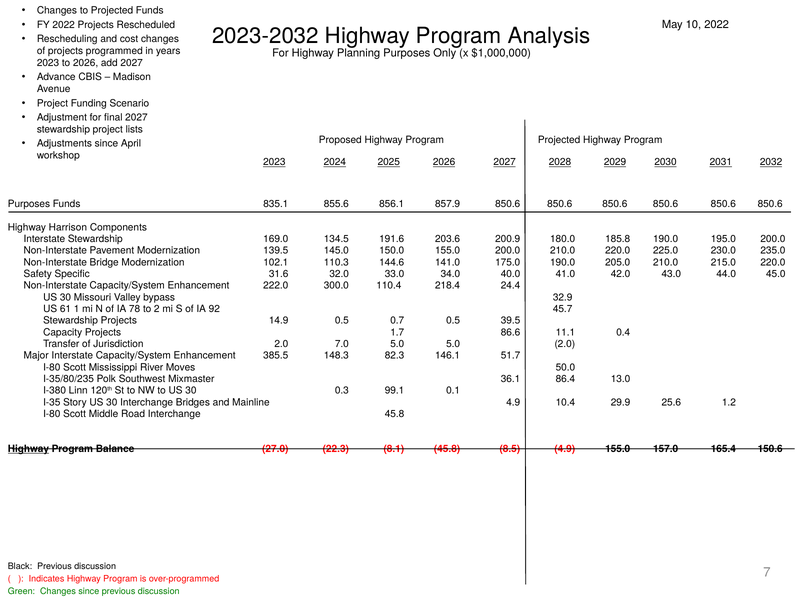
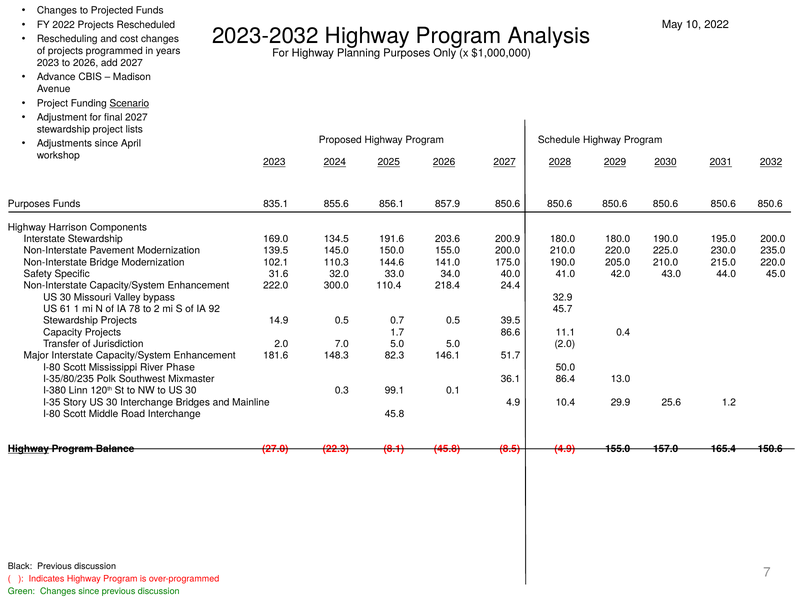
Scenario underline: none -> present
Program Projected: Projected -> Schedule
180.0 185.8: 185.8 -> 180.0
385.5: 385.5 -> 181.6
Moves: Moves -> Phase
